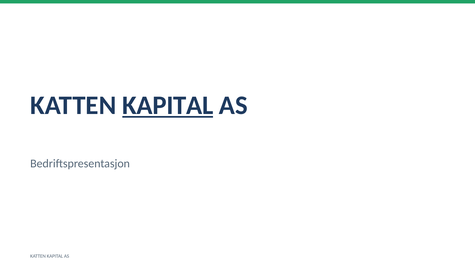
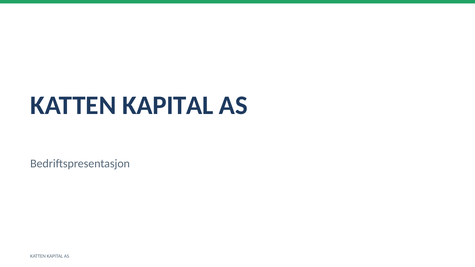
KAPITAL at (168, 105) underline: present -> none
